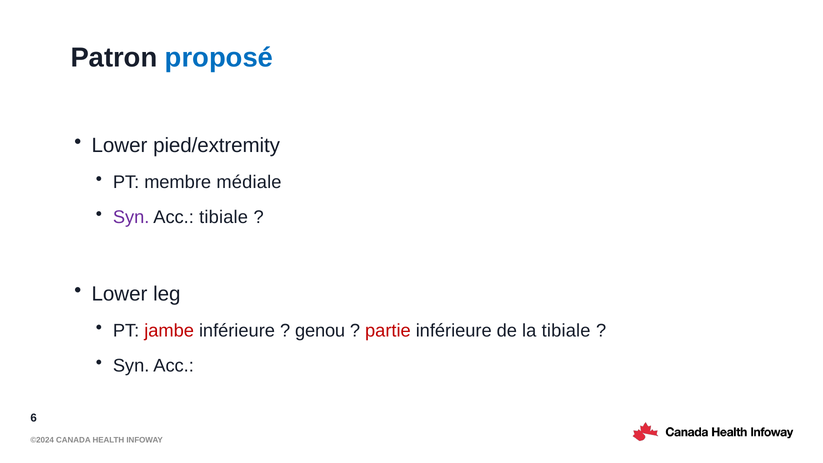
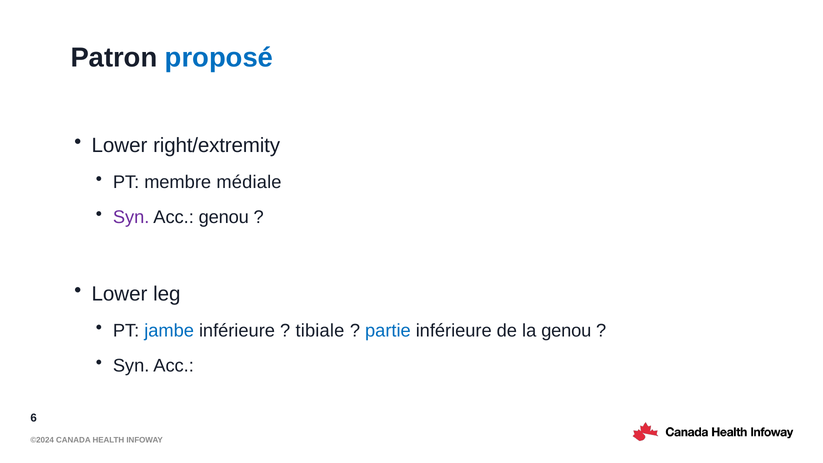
pied/extremity: pied/extremity -> right/extremity
Acc tibiale: tibiale -> genou
jambe colour: red -> blue
genou: genou -> tibiale
partie colour: red -> blue
la tibiale: tibiale -> genou
